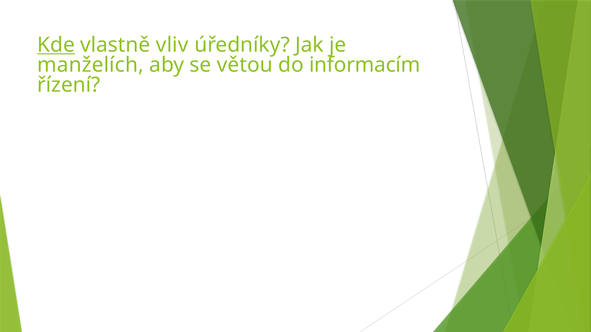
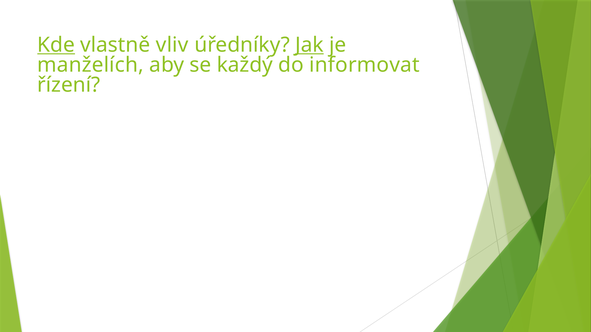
Jak underline: none -> present
větou: větou -> každý
informacím: informacím -> informovat
